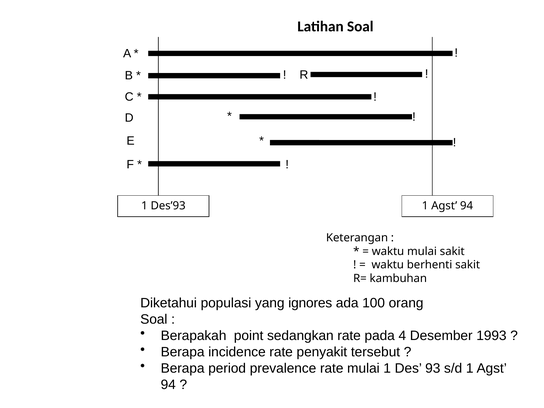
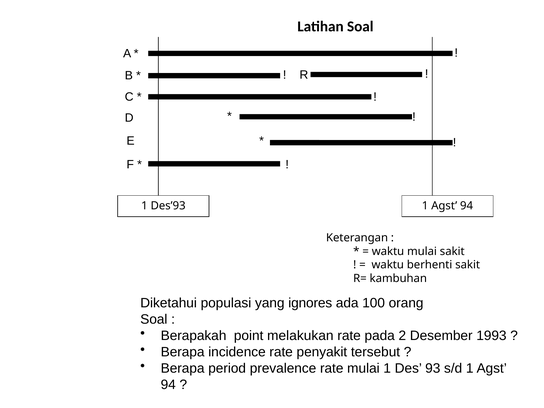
sedangkan: sedangkan -> melakukan
4: 4 -> 2
